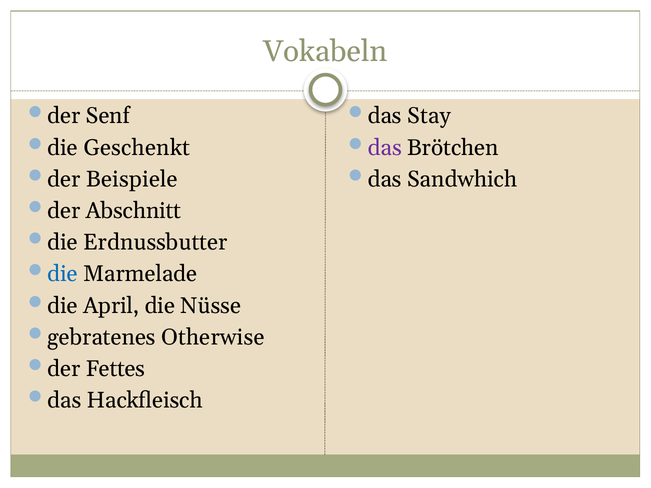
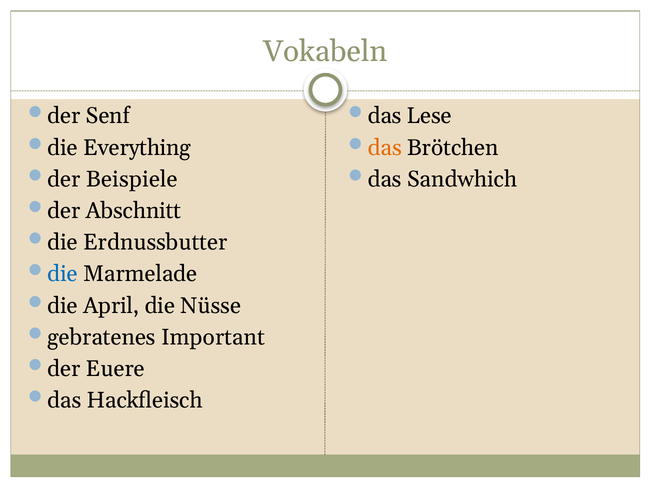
Stay: Stay -> Lese
Geschenkt: Geschenkt -> Everything
das at (385, 148) colour: purple -> orange
Otherwise: Otherwise -> Important
Fettes: Fettes -> Euere
